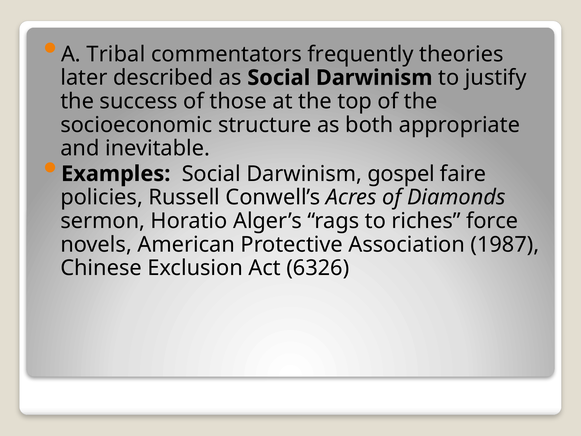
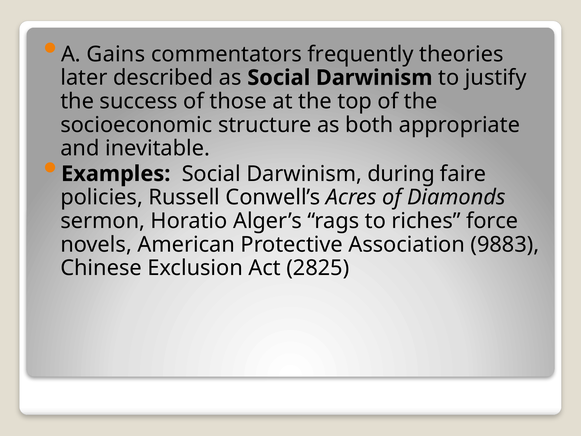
Tribal: Tribal -> Gains
gospel: gospel -> during
1987: 1987 -> 9883
6326: 6326 -> 2825
